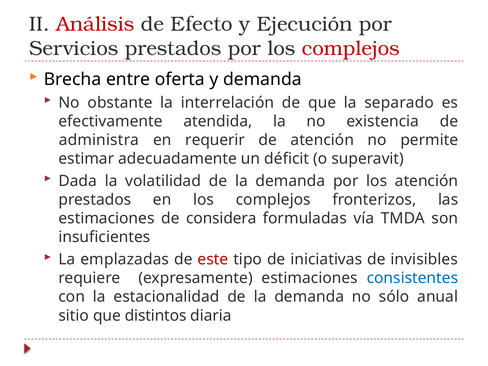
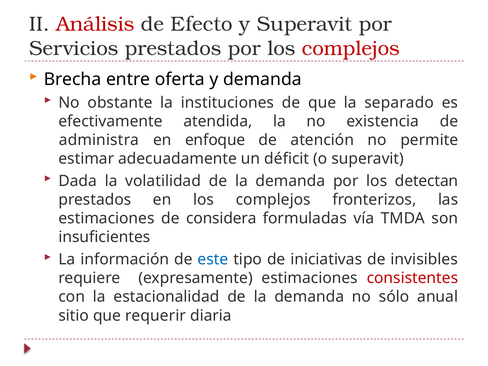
y Ejecución: Ejecución -> Superavit
interrelación: interrelación -> instituciones
requerir: requerir -> enfoque
los atención: atención -> detectan
emplazadas: emplazadas -> información
este colour: red -> blue
consistentes colour: blue -> red
distintos: distintos -> requerir
